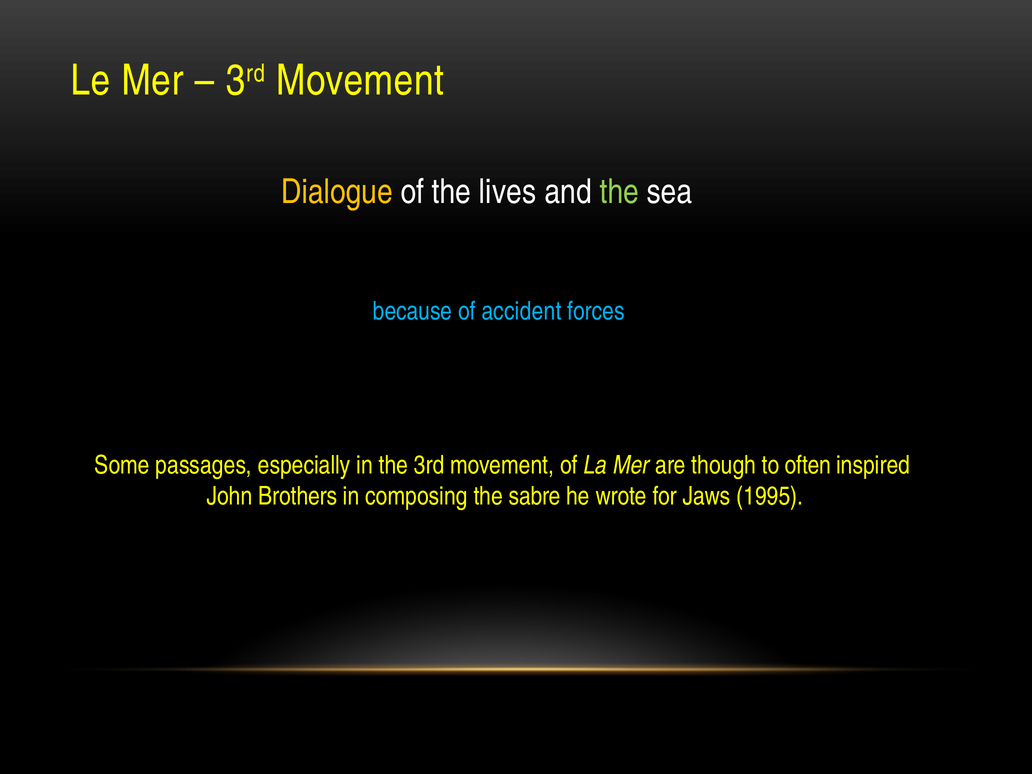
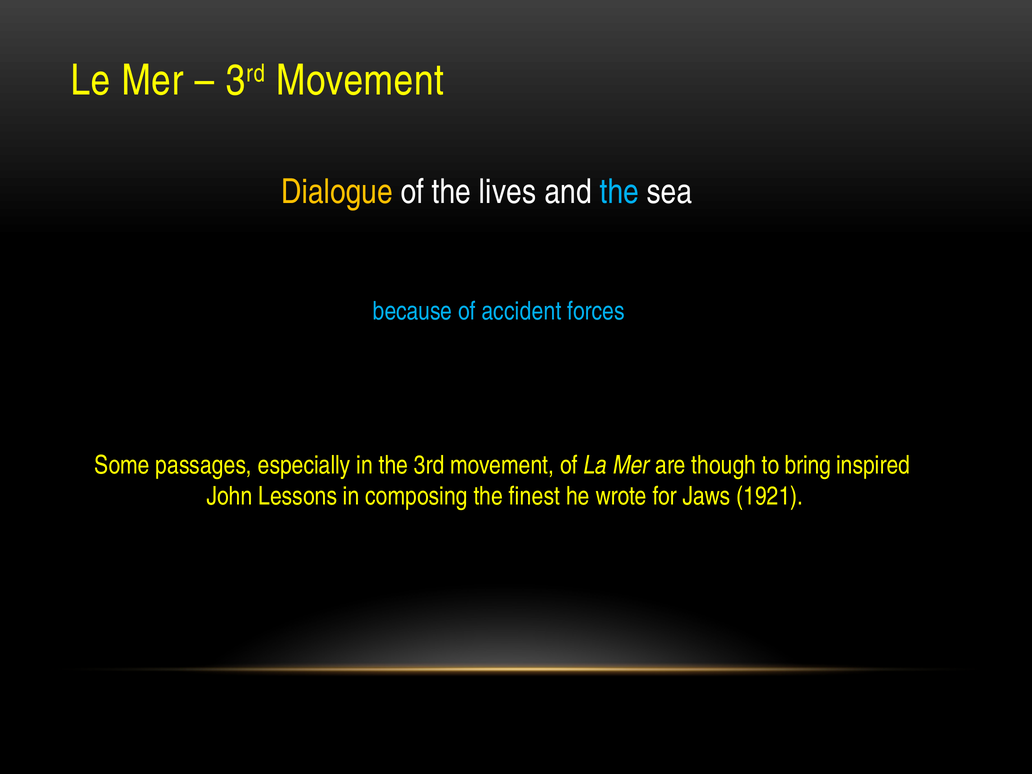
the at (619, 192) colour: light green -> light blue
often: often -> bring
Brothers: Brothers -> Lessons
sabre: sabre -> finest
1995: 1995 -> 1921
